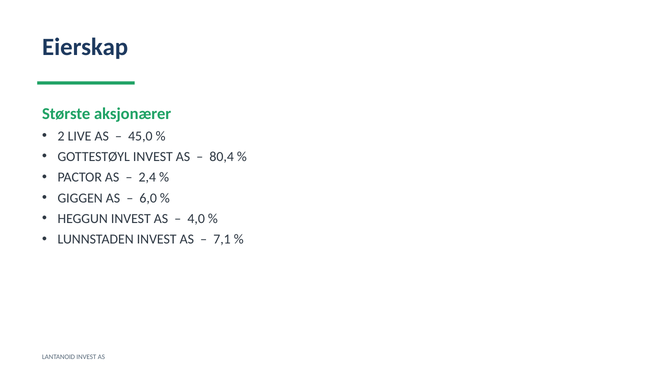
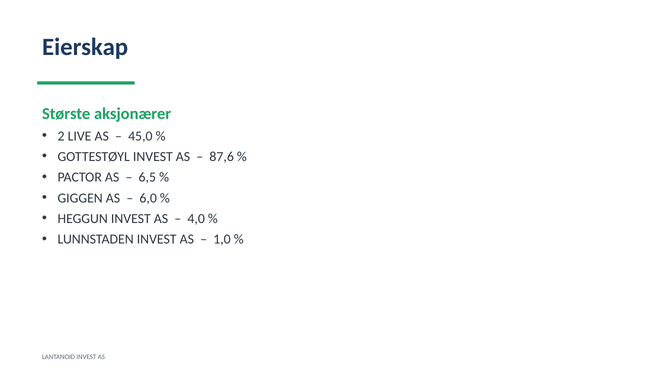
80,4: 80,4 -> 87,6
2,4: 2,4 -> 6,5
7,1: 7,1 -> 1,0
